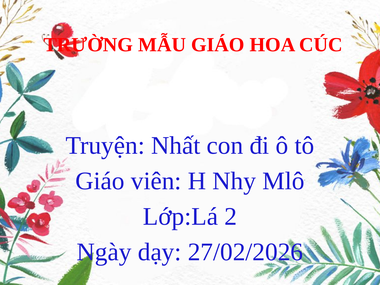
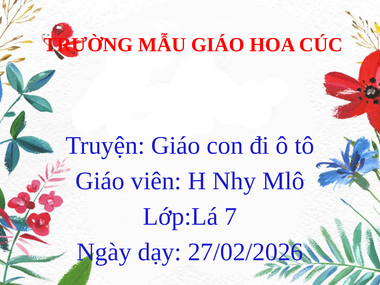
Truyện Nhất: Nhất -> Giáo
2: 2 -> 7
